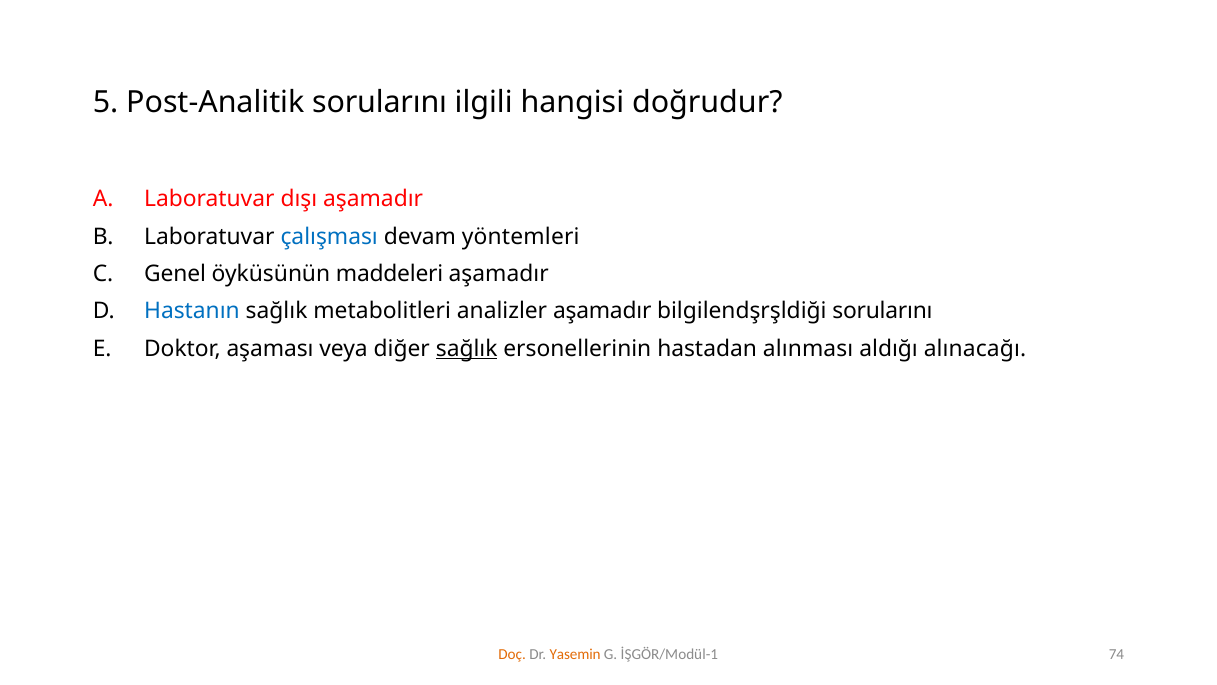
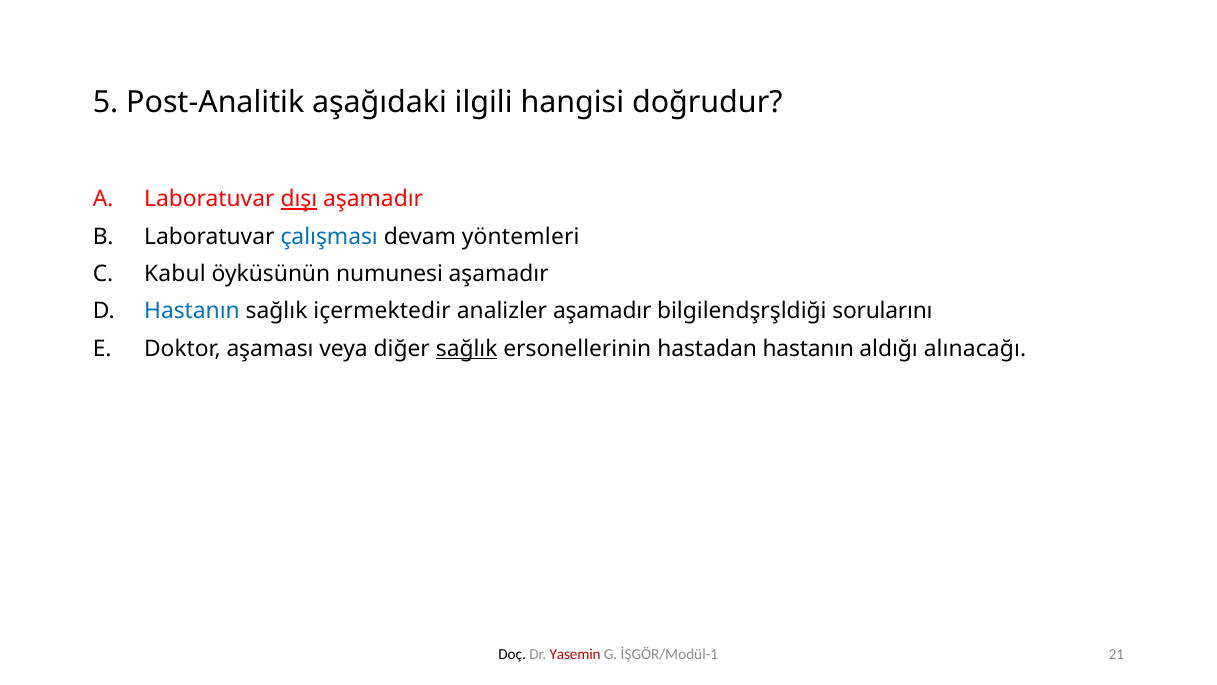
Post-Analitik sorularını: sorularını -> aşağıdaki
dışı underline: none -> present
Genel: Genel -> Kabul
maddeleri: maddeleri -> numunesi
metabolitleri: metabolitleri -> içermektedir
hastadan alınması: alınması -> hastanın
Doç colour: orange -> black
Yasemin colour: orange -> red
74: 74 -> 21
